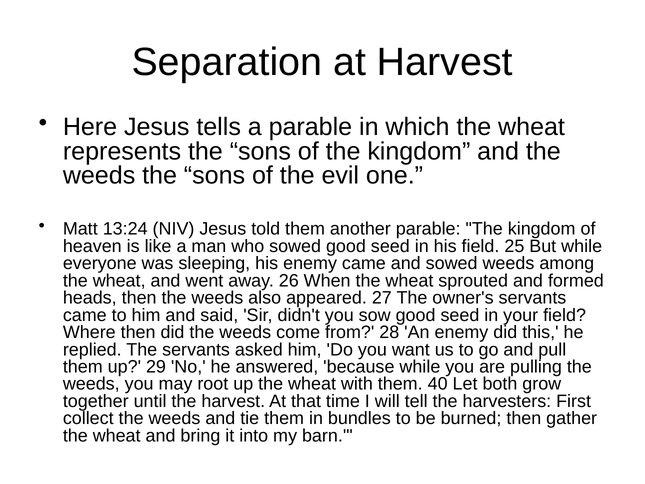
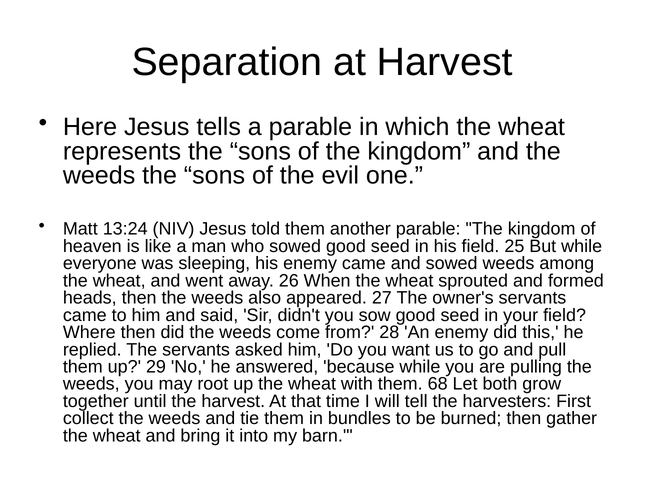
40: 40 -> 68
